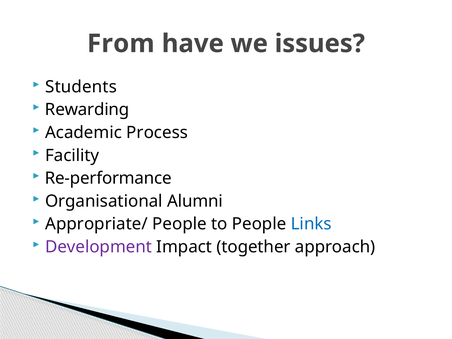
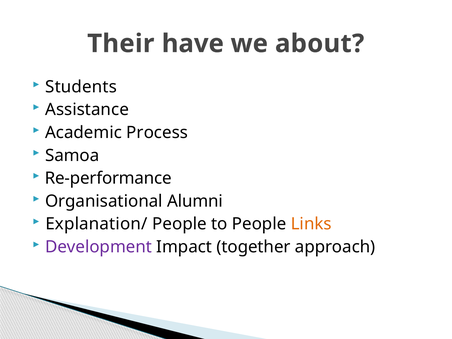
From: From -> Their
issues: issues -> about
Rewarding: Rewarding -> Assistance
Facility: Facility -> Samoa
Appropriate/: Appropriate/ -> Explanation/
Links colour: blue -> orange
